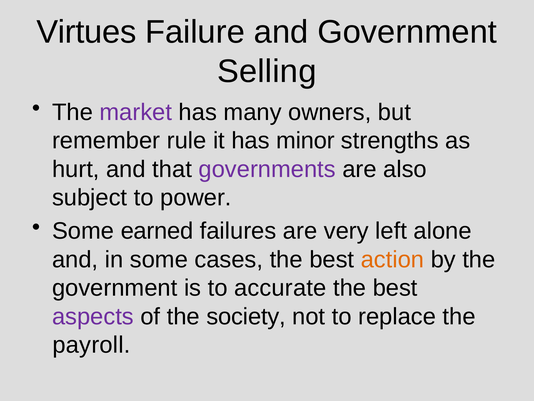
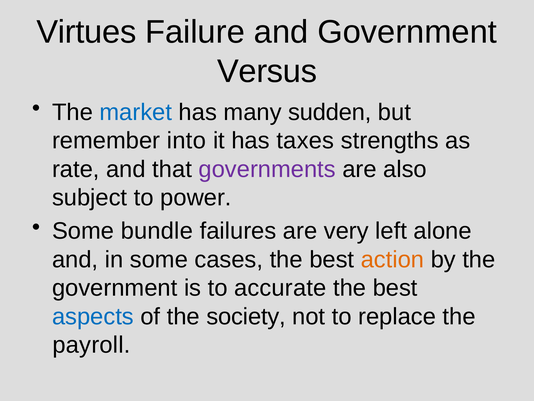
Selling: Selling -> Versus
market colour: purple -> blue
owners: owners -> sudden
rule: rule -> into
minor: minor -> taxes
hurt: hurt -> rate
earned: earned -> bundle
aspects colour: purple -> blue
